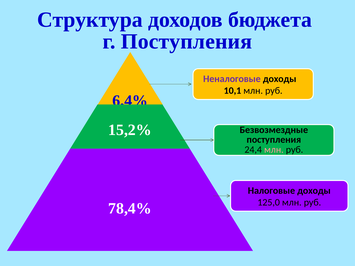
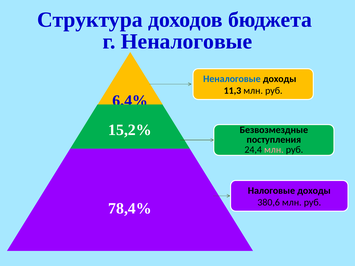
г Поступления: Поступления -> Неналоговые
Неналоговые at (232, 79) colour: purple -> blue
10,1: 10,1 -> 11,3
125,0: 125,0 -> 380,6
